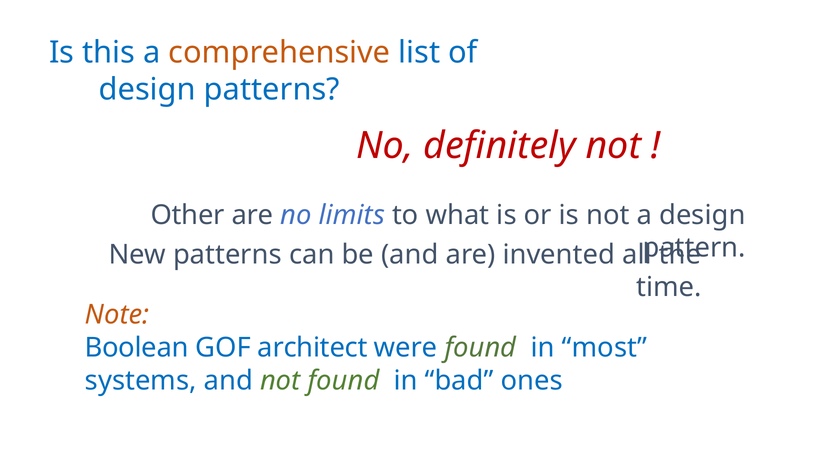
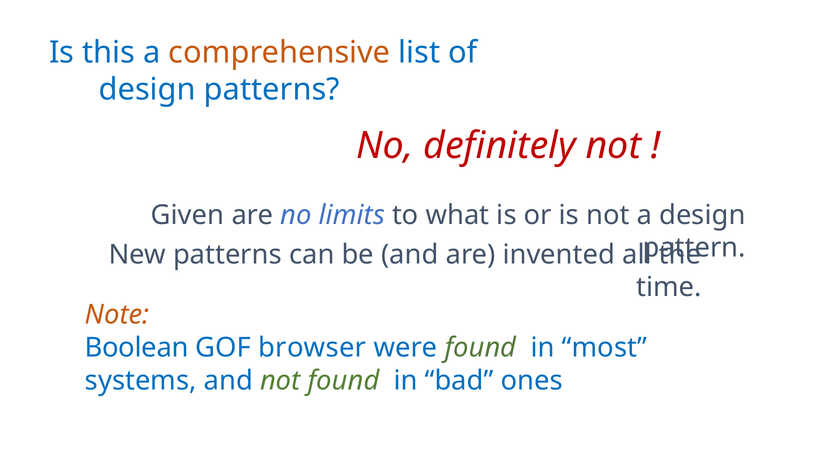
Other: Other -> Given
architect: architect -> browser
